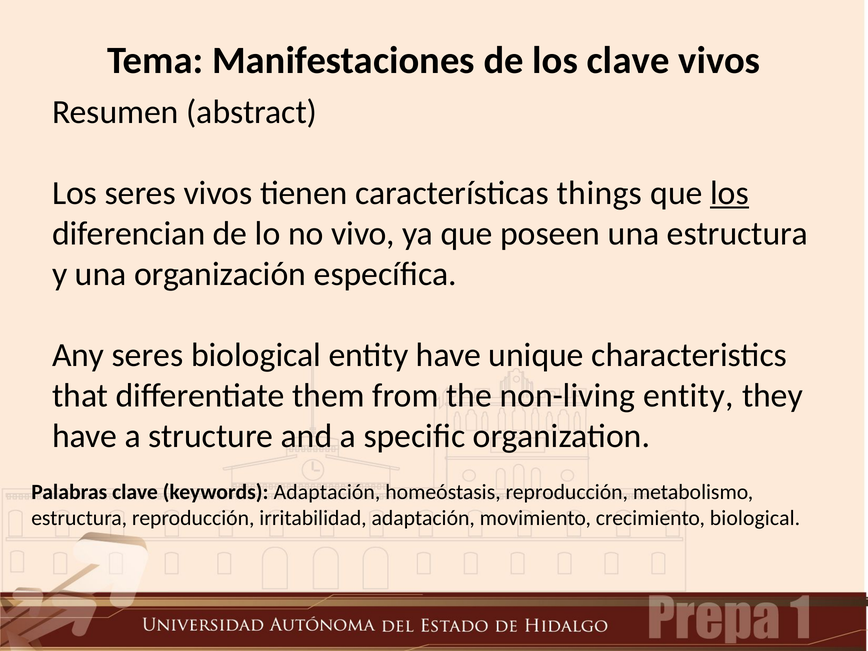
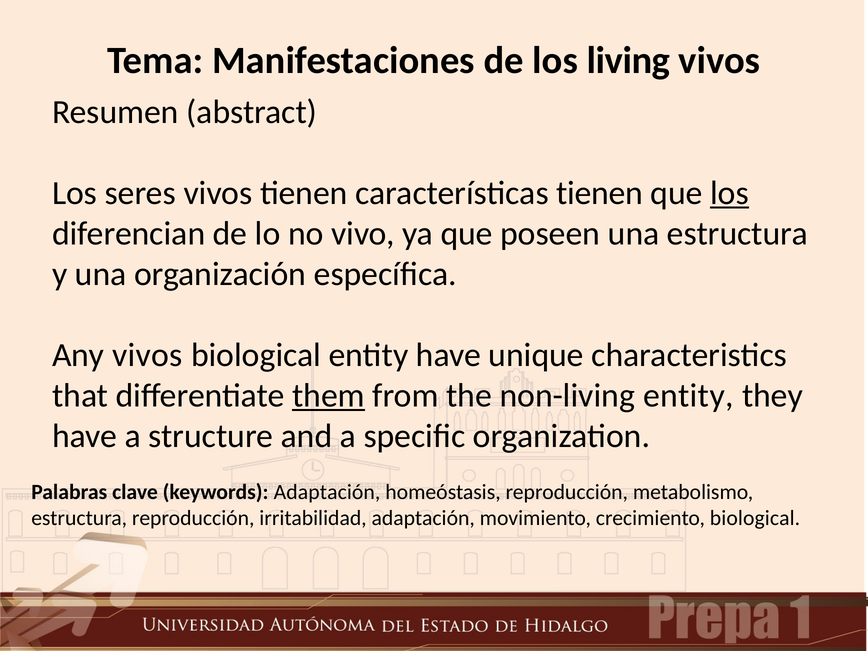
los clave: clave -> living
características things: things -> tienen
Any seres: seres -> vivos
them underline: none -> present
